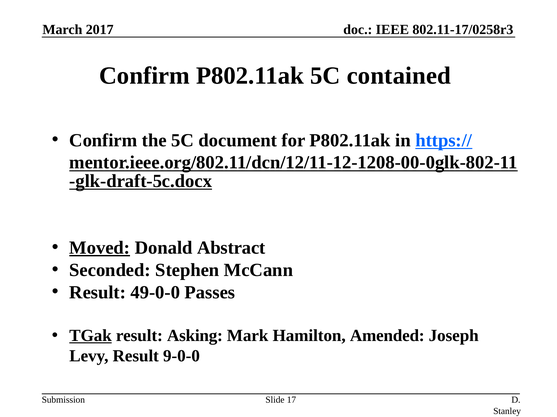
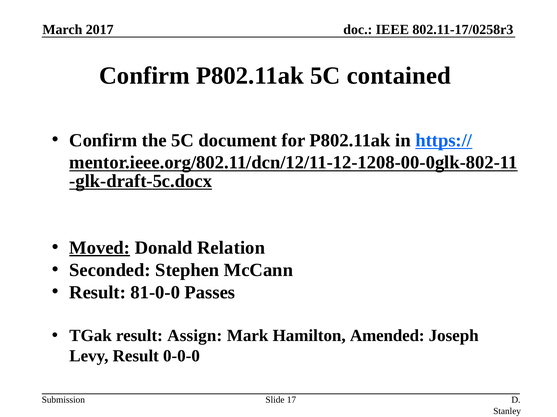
Abstract: Abstract -> Relation
49-0-0: 49-0-0 -> 81-0-0
TGak underline: present -> none
Asking: Asking -> Assign
9-0-0: 9-0-0 -> 0-0-0
